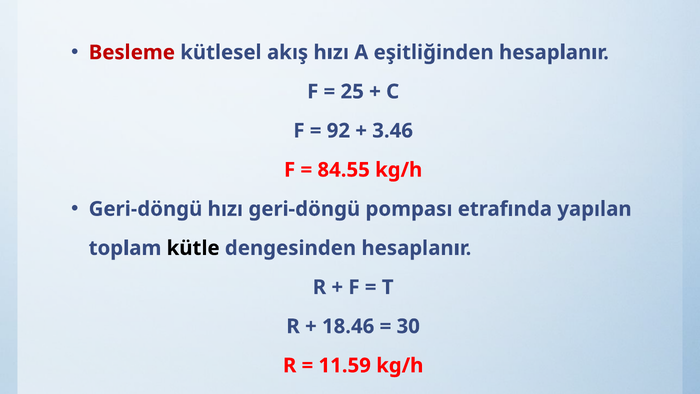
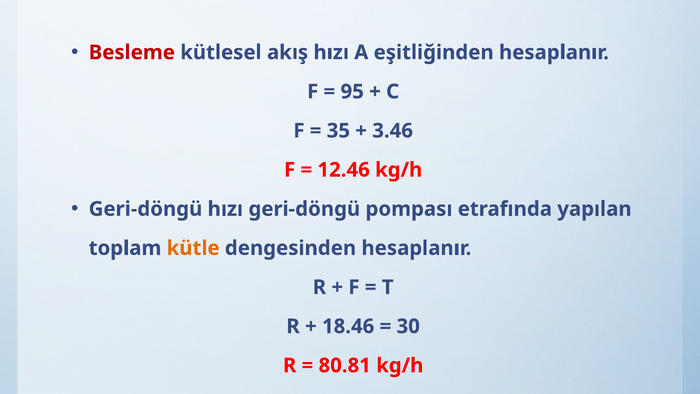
25: 25 -> 95
92: 92 -> 35
84.55: 84.55 -> 12.46
kütle colour: black -> orange
11.59: 11.59 -> 80.81
